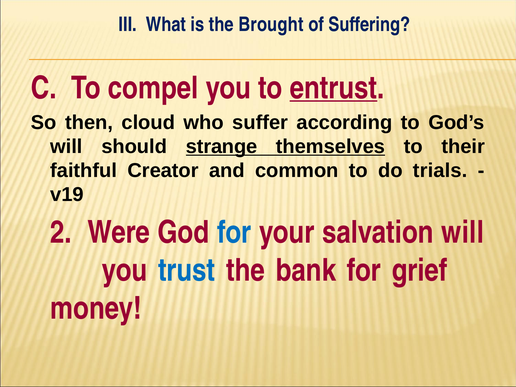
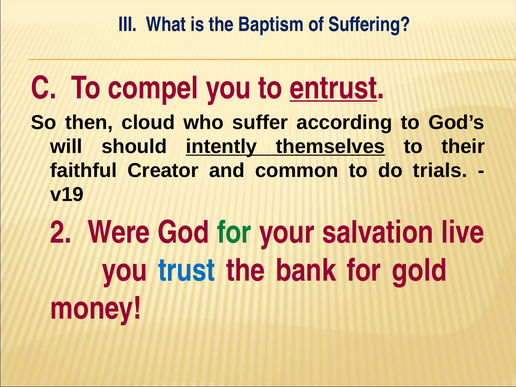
Brought: Brought -> Baptism
strange: strange -> intently
for at (234, 233) colour: blue -> green
salvation will: will -> live
grief: grief -> gold
